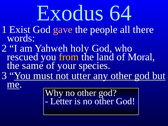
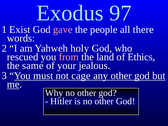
64: 64 -> 97
from colour: yellow -> pink
Moral: Moral -> Ethics
species: species -> jealous
utter: utter -> cage
Letter: Letter -> Hitler
